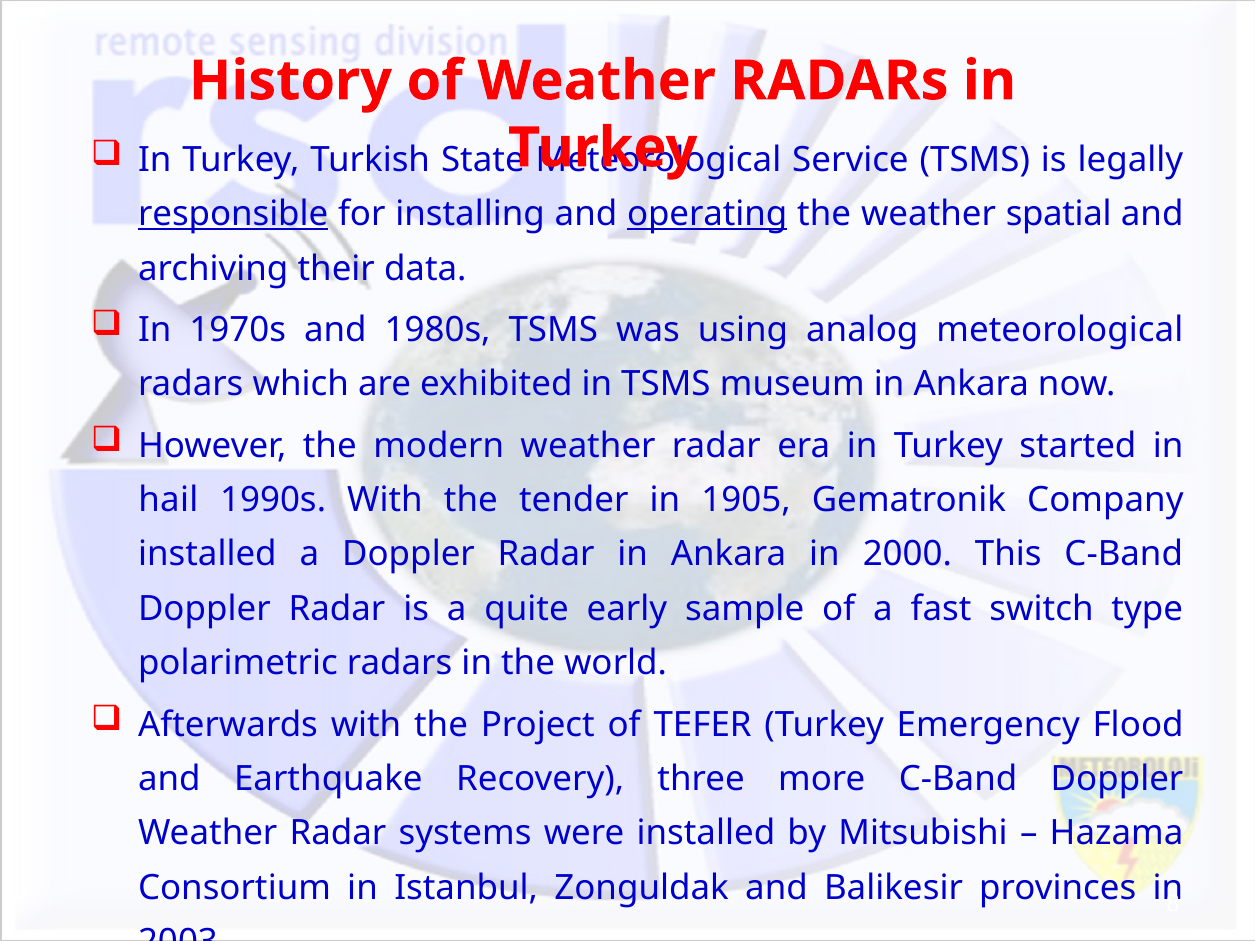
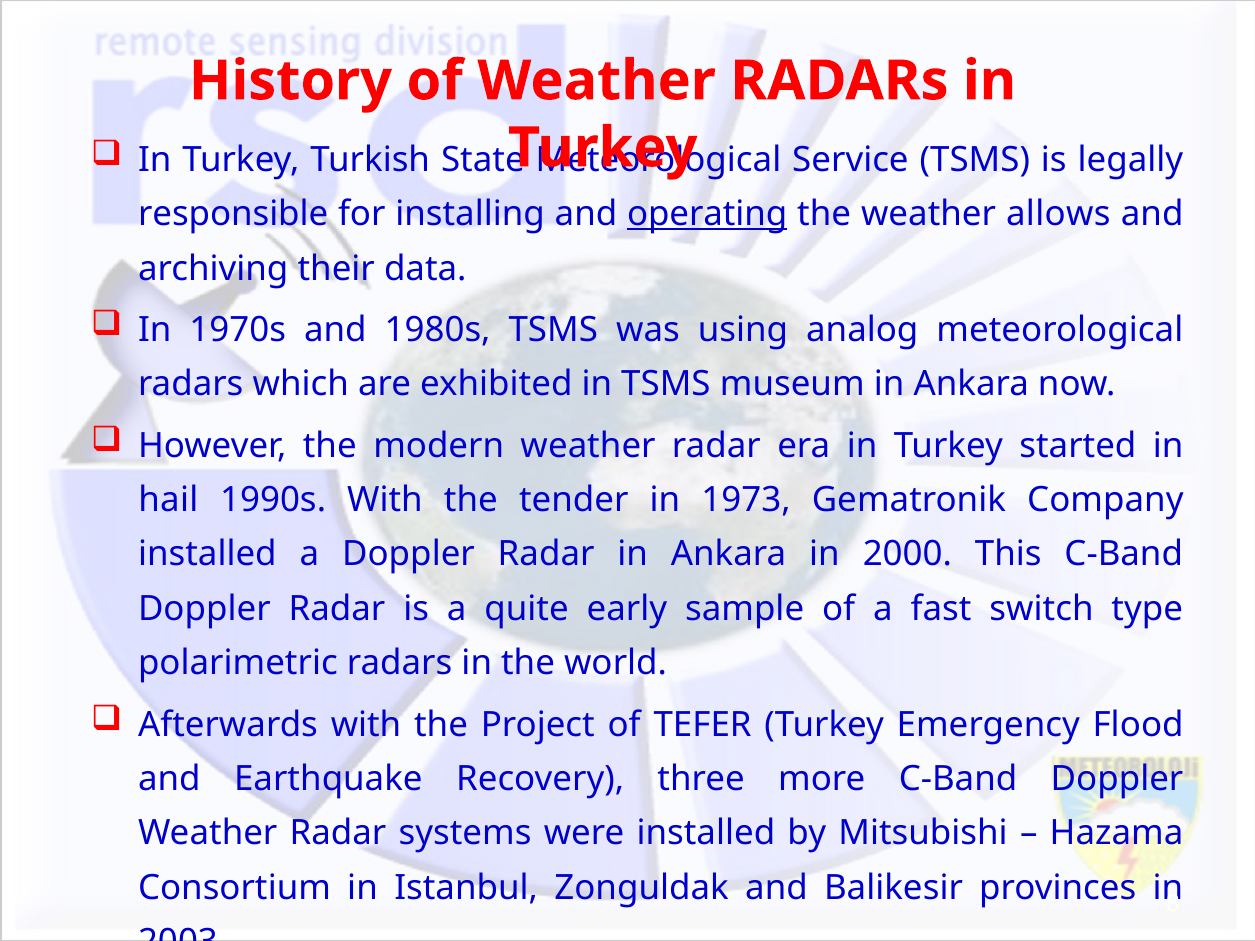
responsible underline: present -> none
spatial: spatial -> allows
1905: 1905 -> 1973
